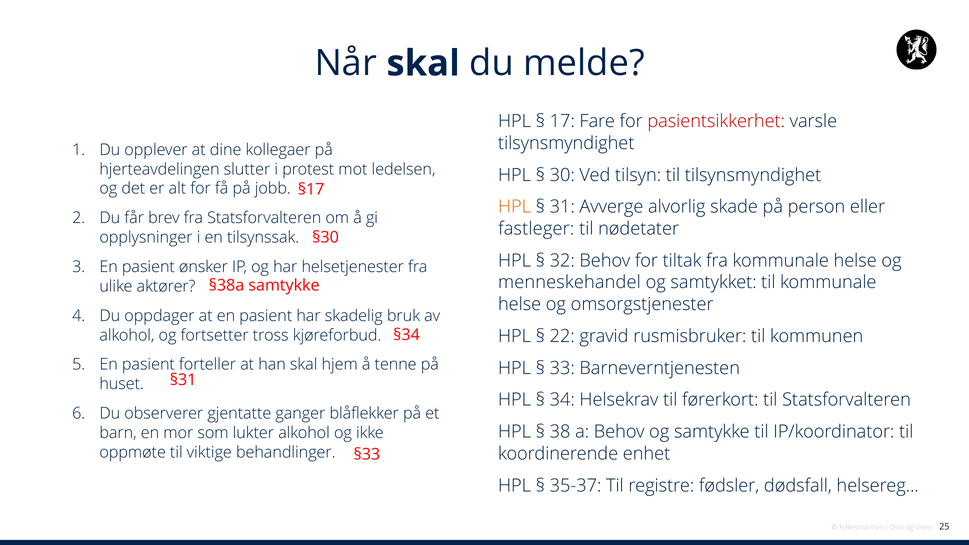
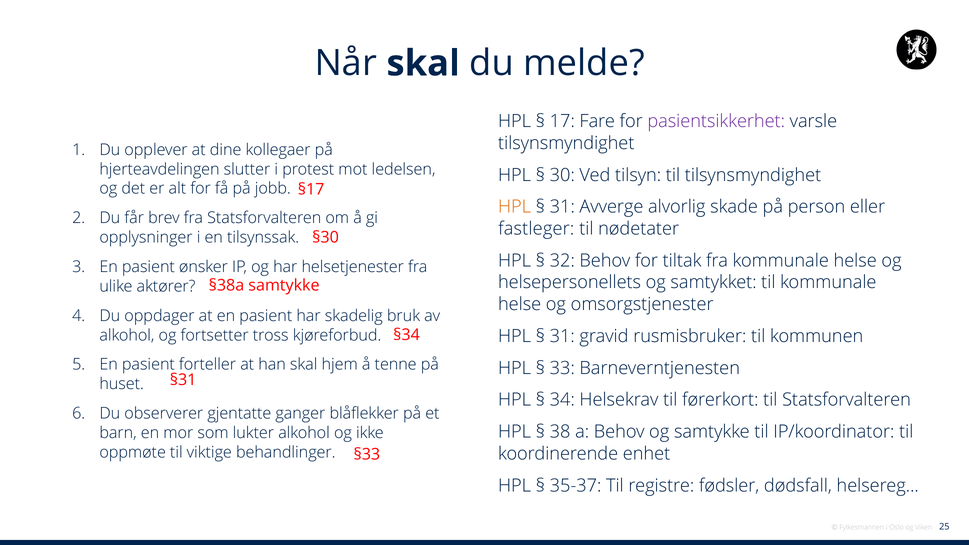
pasientsikkerhet colour: red -> purple
menneskehandel: menneskehandel -> helsepersonellets
22 at (562, 336): 22 -> 31
